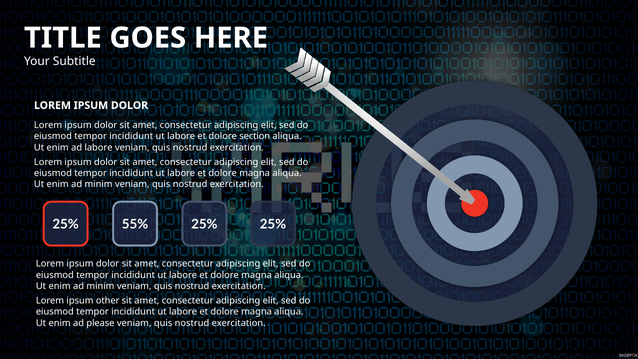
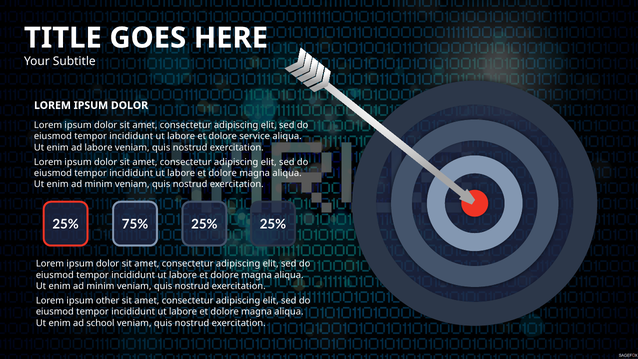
section: section -> service
55%: 55% -> 75%
please: please -> school
